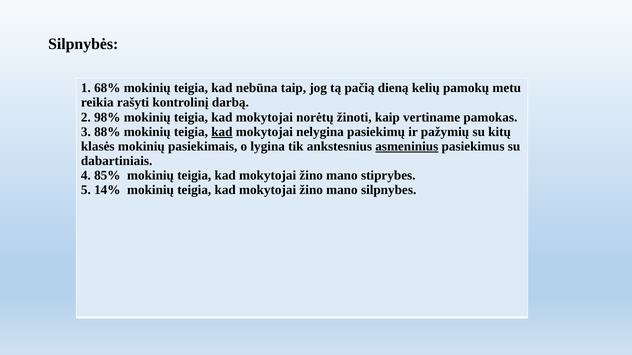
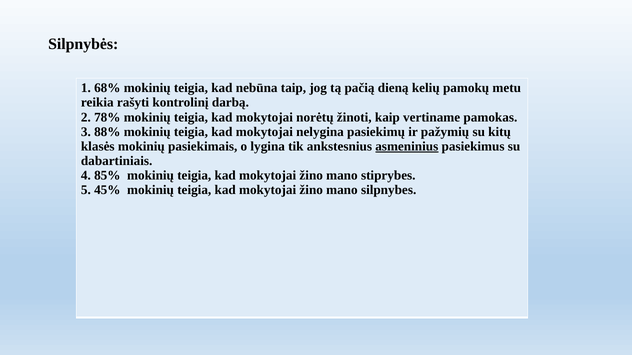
98%: 98% -> 78%
kad at (222, 132) underline: present -> none
14%: 14% -> 45%
